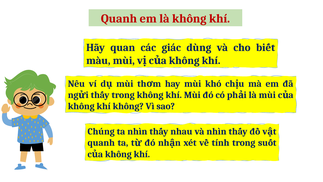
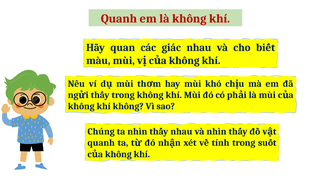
giác dùng: dùng -> nhau
